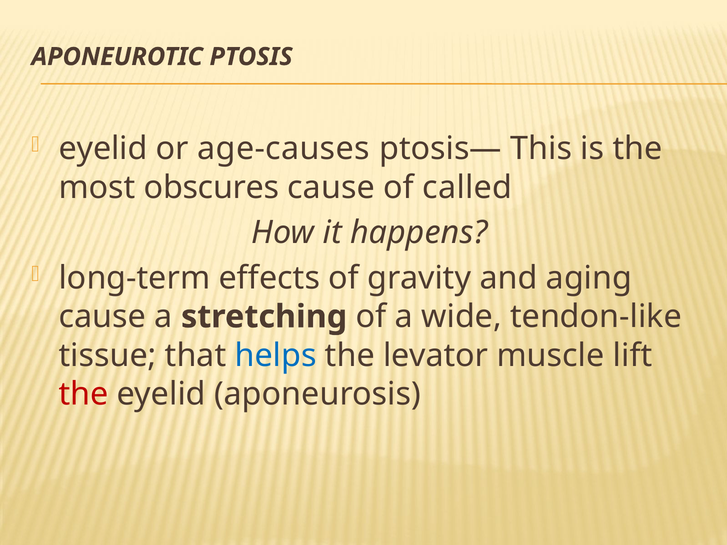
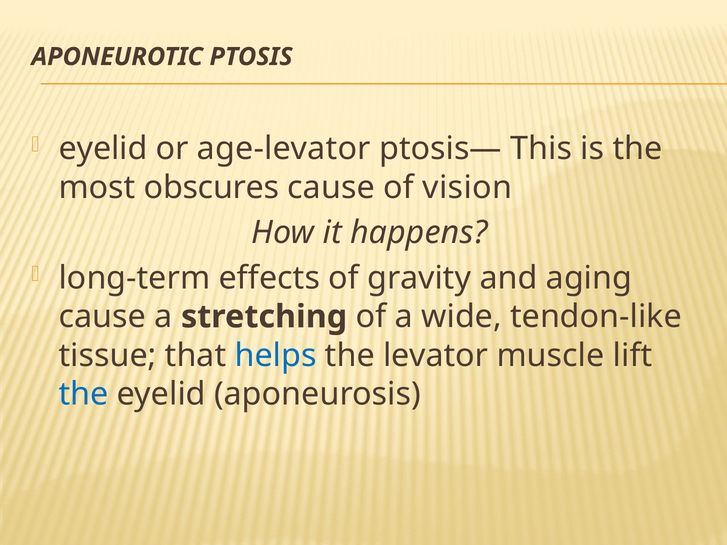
age-causes: age-causes -> age-levator
called: called -> vision
the at (84, 394) colour: red -> blue
